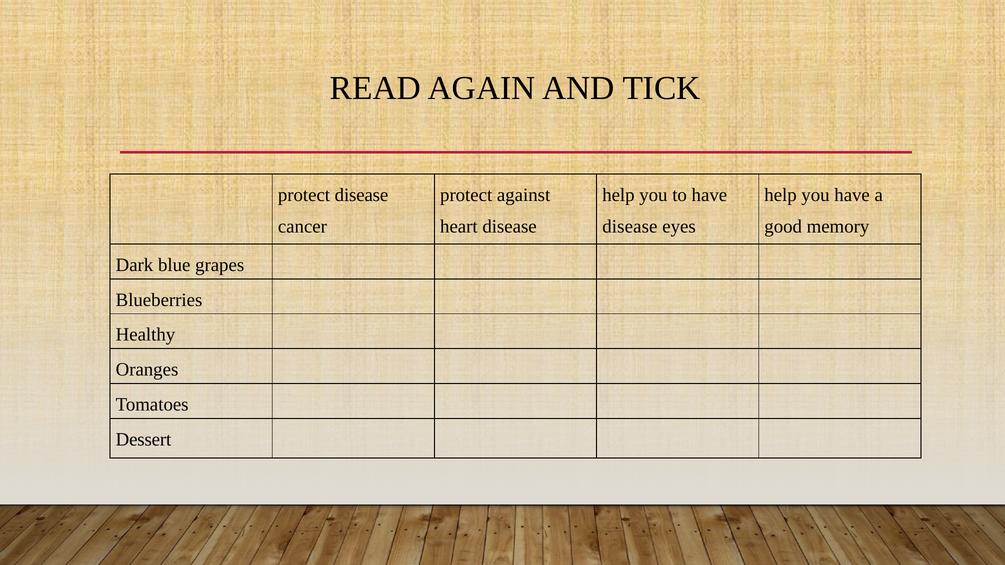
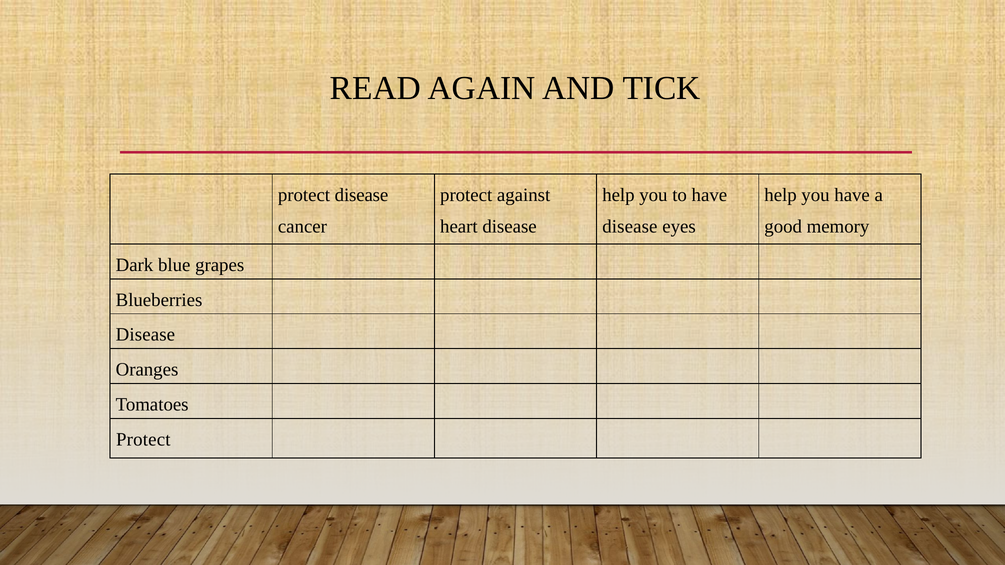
Healthy at (145, 335): Healthy -> Disease
Dessert at (143, 440): Dessert -> Protect
